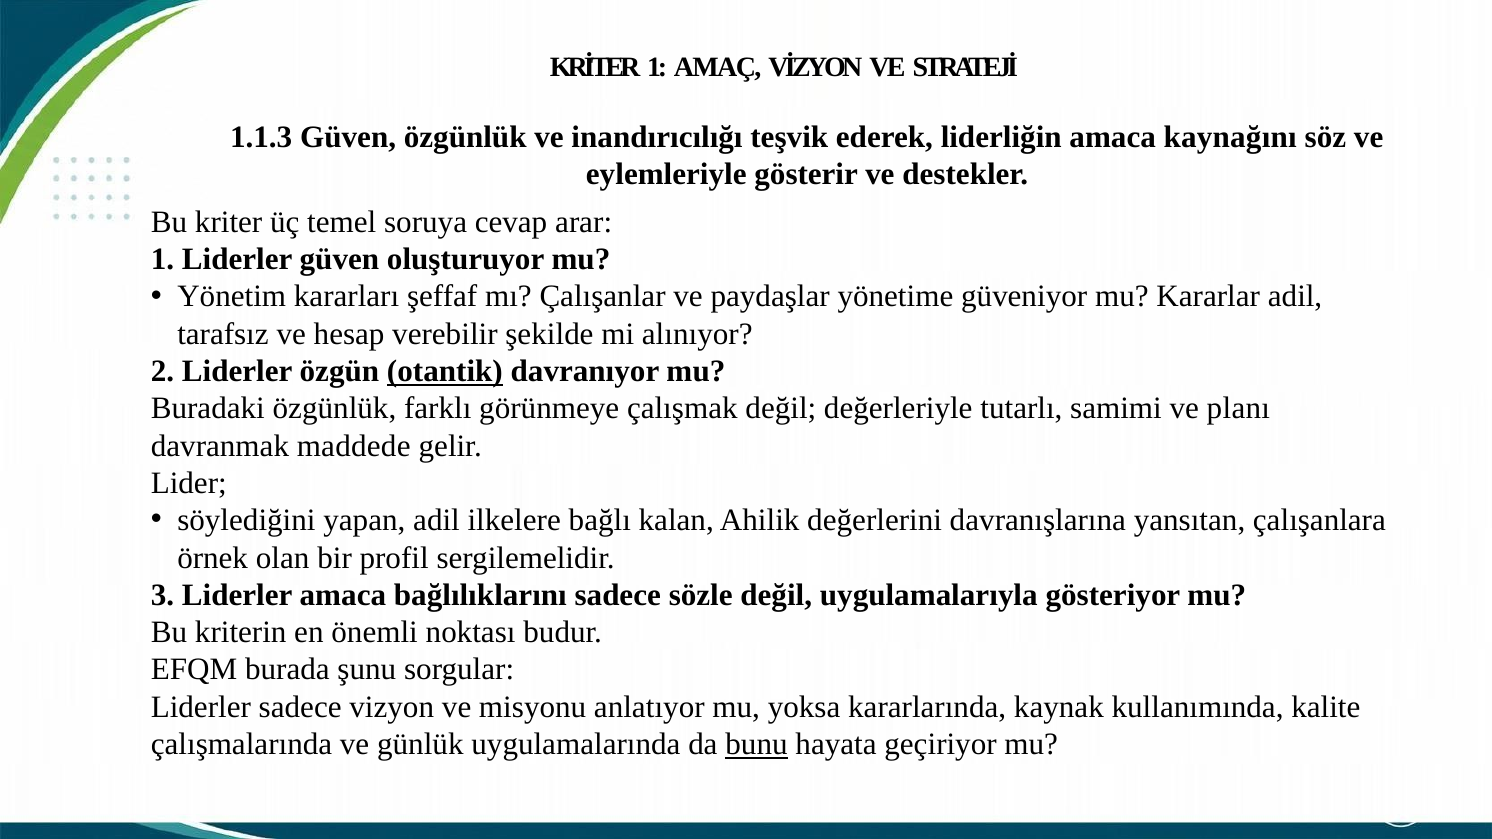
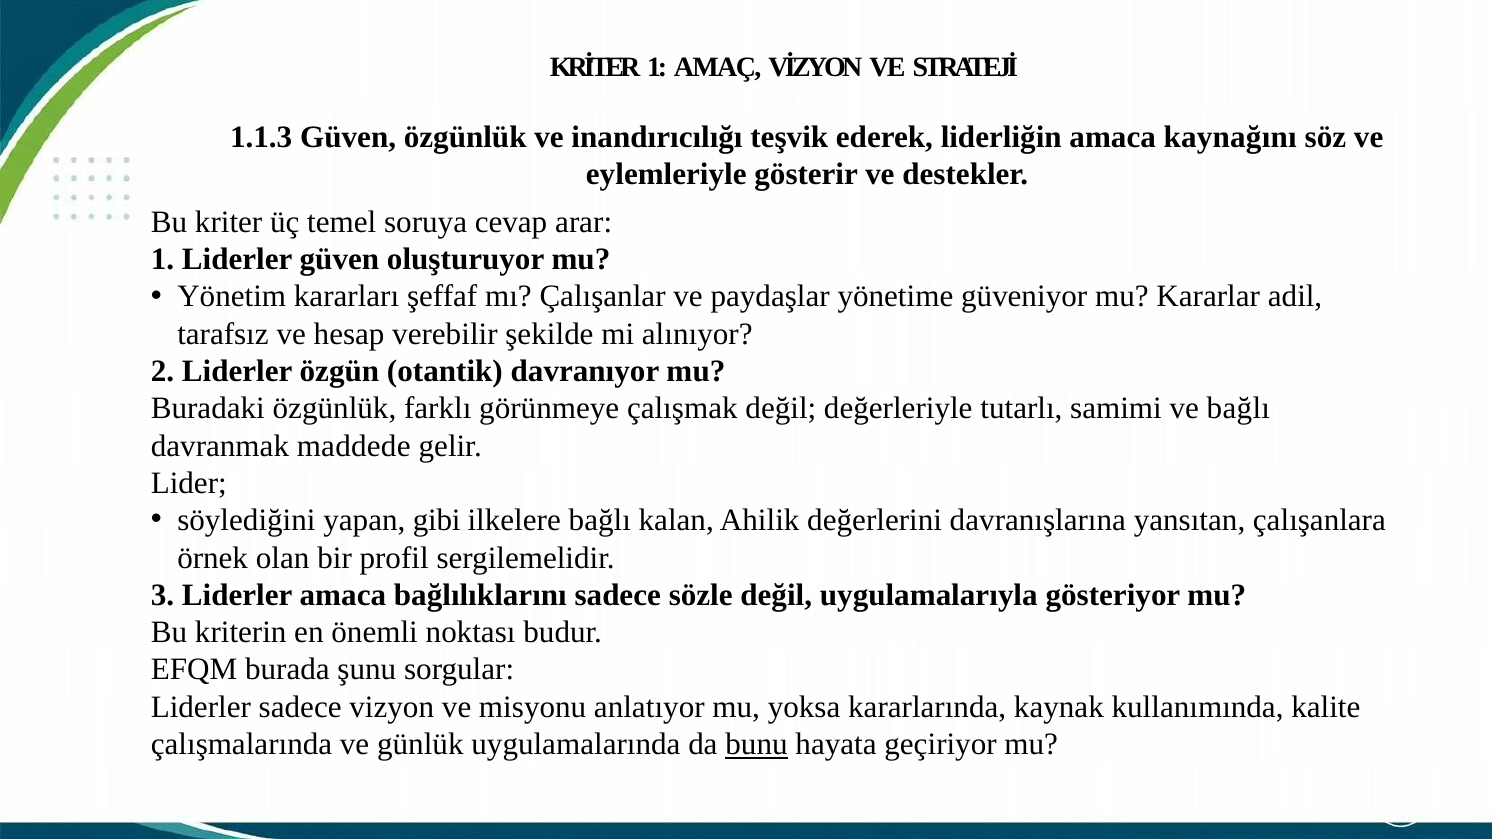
otantik underline: present -> none
ve planı: planı -> bağlı
yapan adil: adil -> gibi
